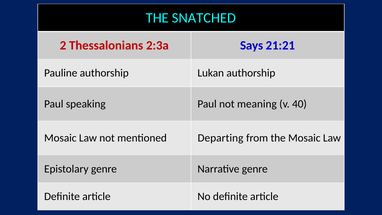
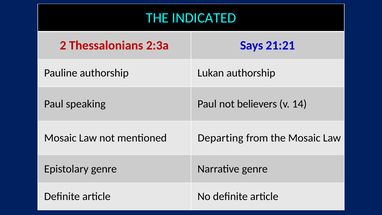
SNATCHED: SNATCHED -> INDICATED
meaning: meaning -> believers
40: 40 -> 14
